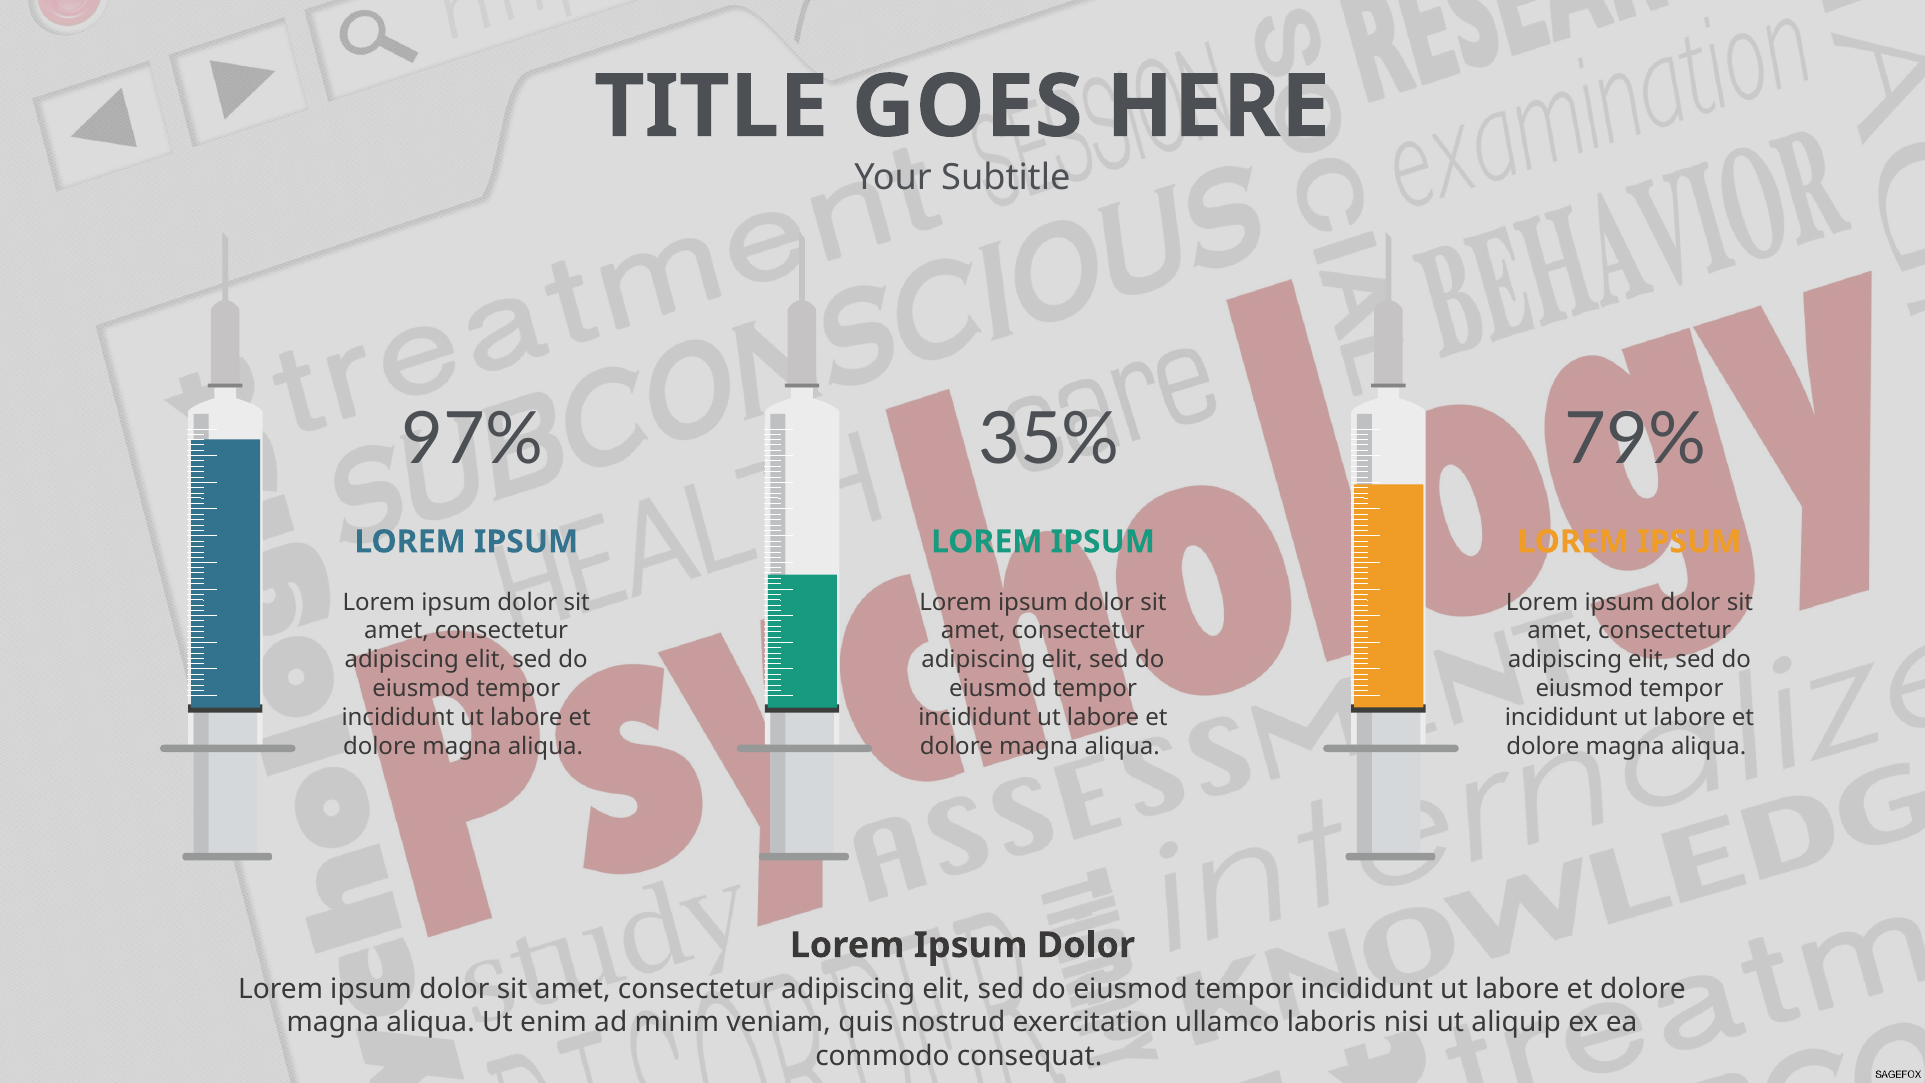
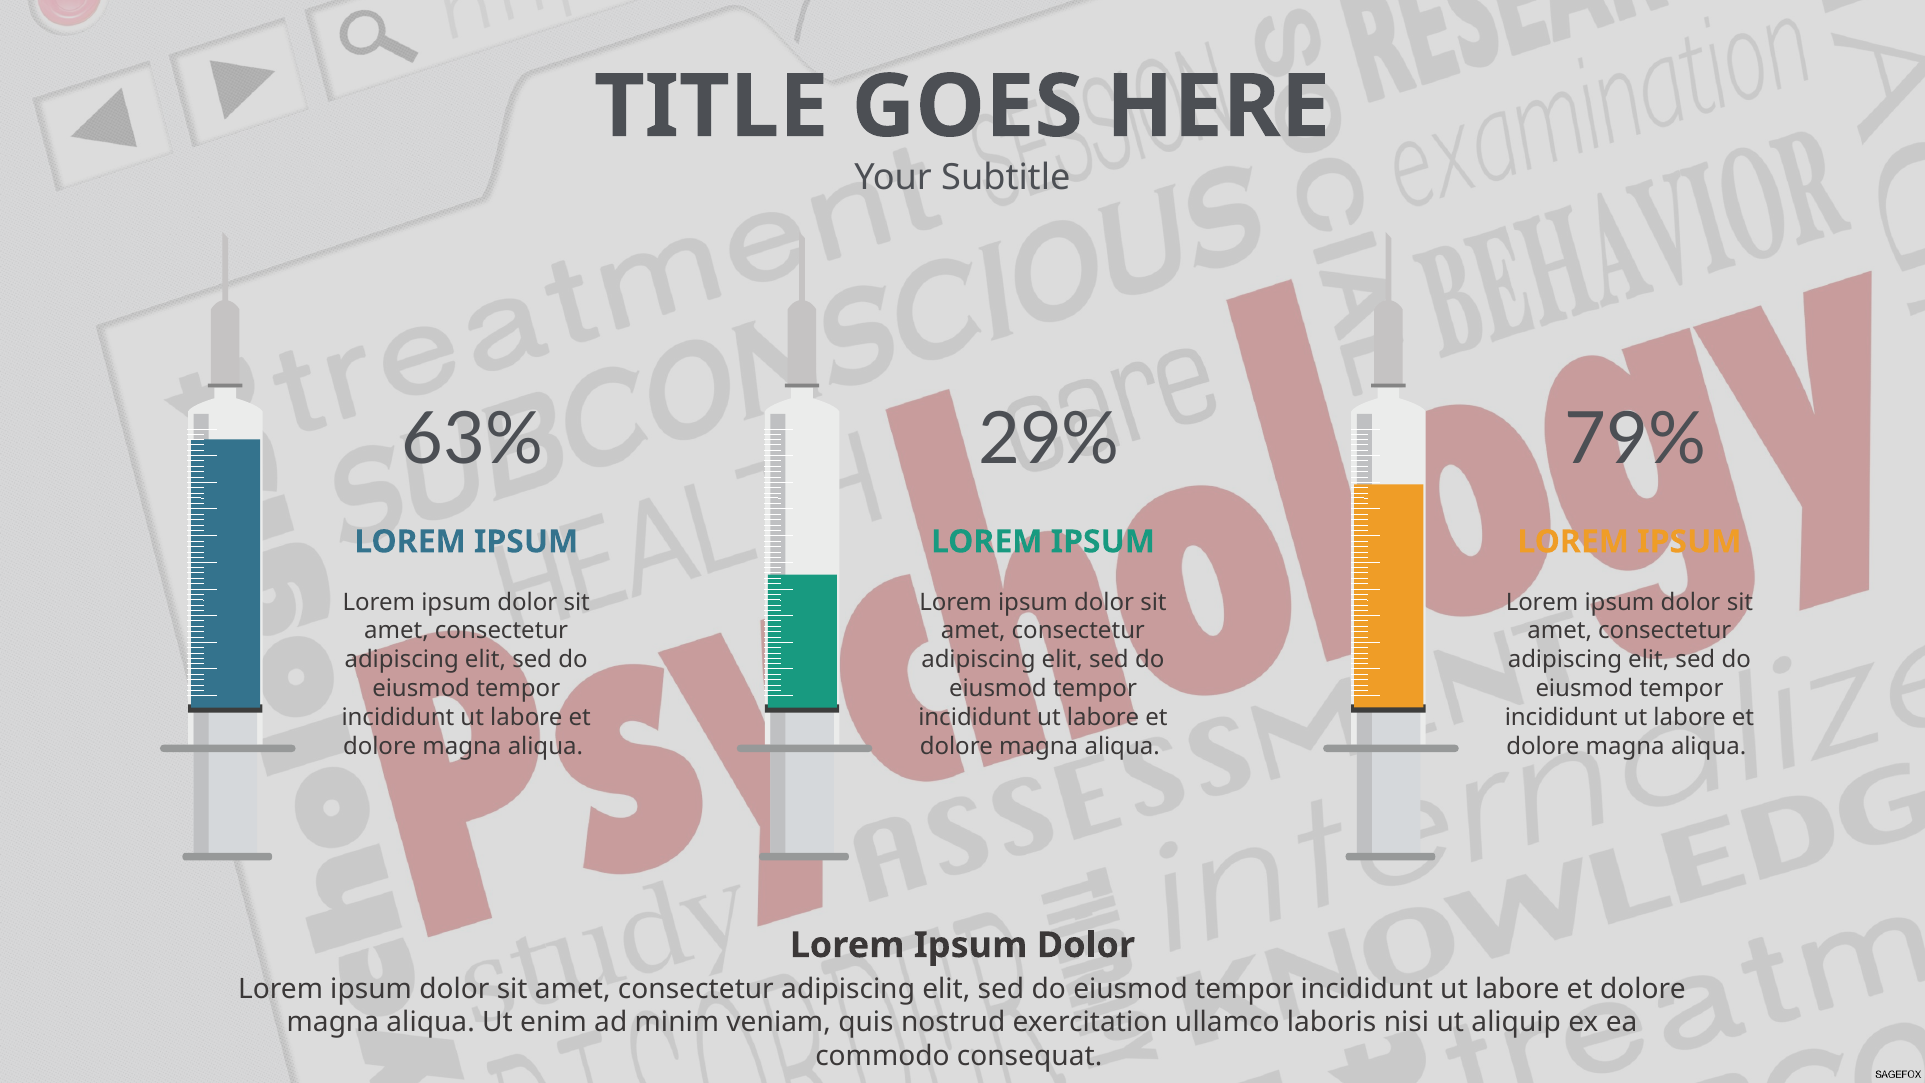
97%: 97% -> 63%
35%: 35% -> 29%
